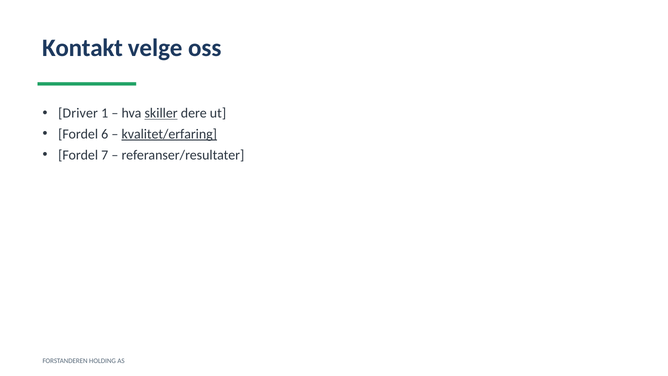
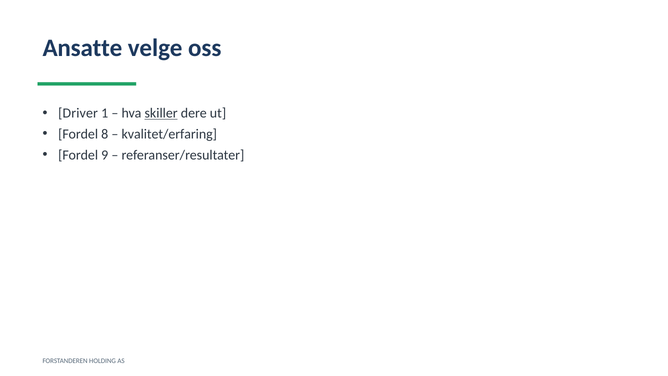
Kontakt: Kontakt -> Ansatte
6: 6 -> 8
kvalitet/erfaring underline: present -> none
7: 7 -> 9
